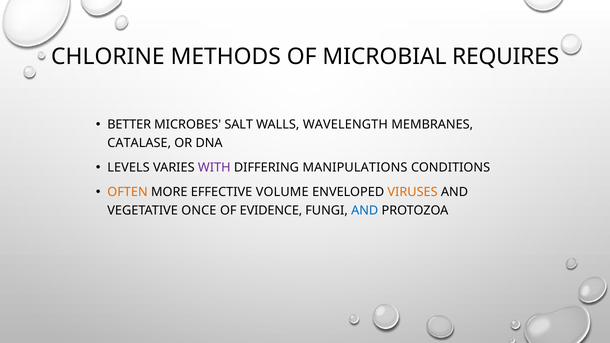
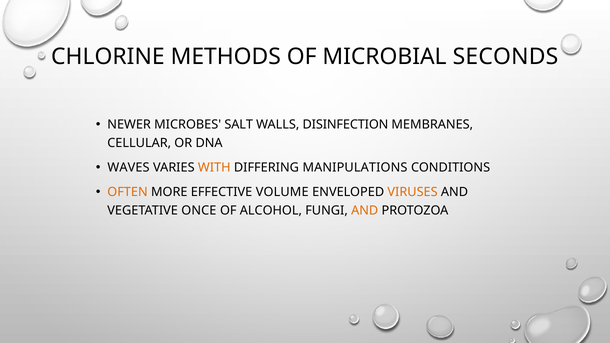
REQUIRES: REQUIRES -> SECONDS
BETTER: BETTER -> NEWER
WAVELENGTH: WAVELENGTH -> DISINFECTION
CATALASE: CATALASE -> CELLULAR
LEVELS: LEVELS -> WAVES
WITH colour: purple -> orange
EVIDENCE: EVIDENCE -> ALCOHOL
AND at (365, 211) colour: blue -> orange
